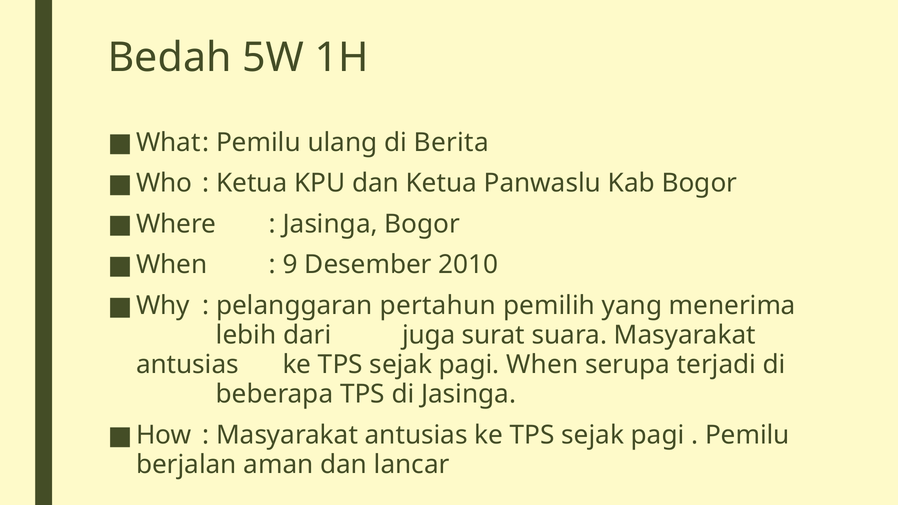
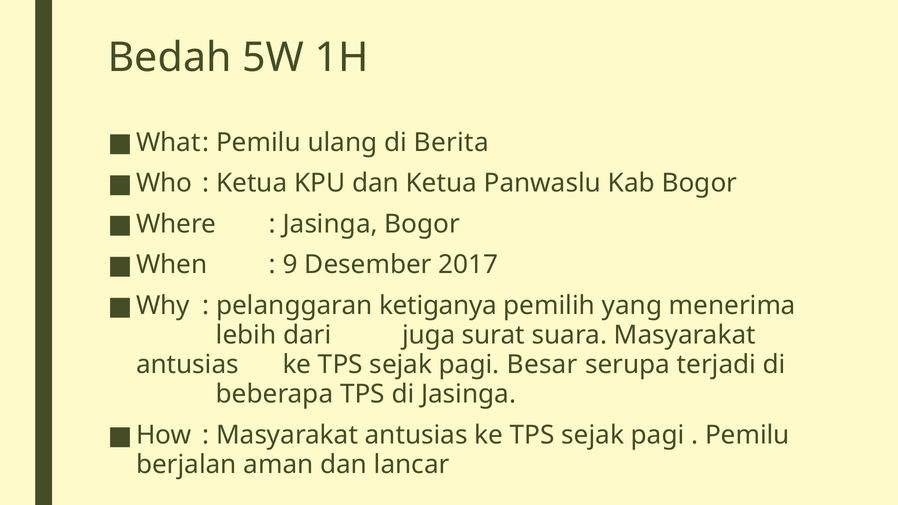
2010: 2010 -> 2017
pertahun: pertahun -> ketiganya
pagi When: When -> Besar
